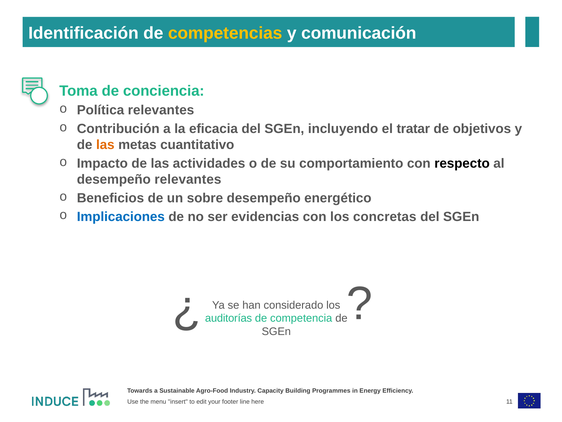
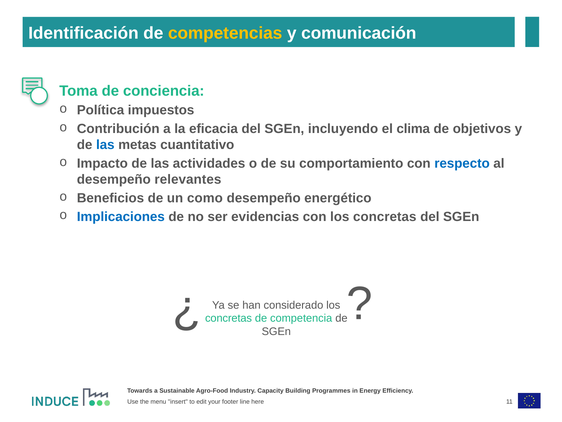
Política relevantes: relevantes -> impuestos
tratar: tratar -> clima
las at (105, 145) colour: orange -> blue
respecto colour: black -> blue
sobre: sobre -> como
auditorías at (229, 318): auditorías -> concretas
